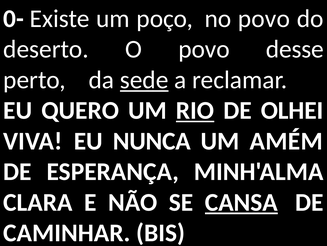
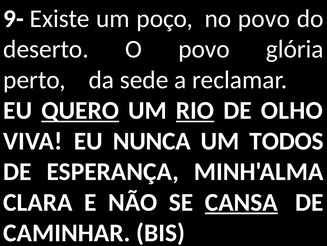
0-: 0- -> 9-
desse: desse -> glória
sede underline: present -> none
QUERO underline: none -> present
OLHEI: OLHEI -> OLHO
AMÉM: AMÉM -> TODOS
